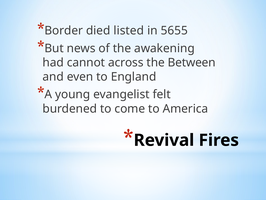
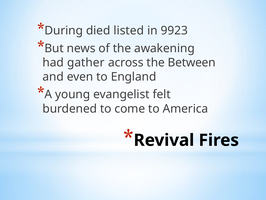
Border: Border -> During
5655: 5655 -> 9923
cannot: cannot -> gather
